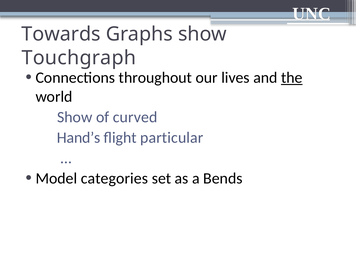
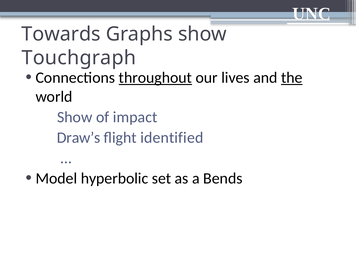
throughout underline: none -> present
curved: curved -> impact
Hand’s: Hand’s -> Draw’s
particular: particular -> identified
categories: categories -> hyperbolic
